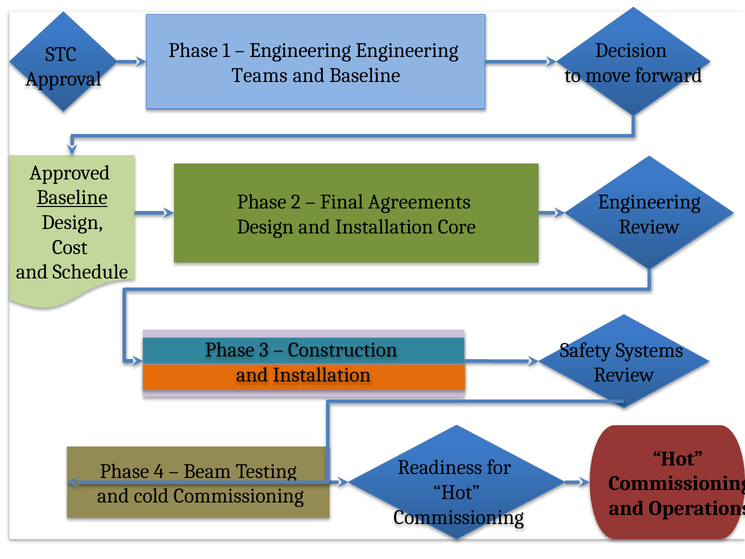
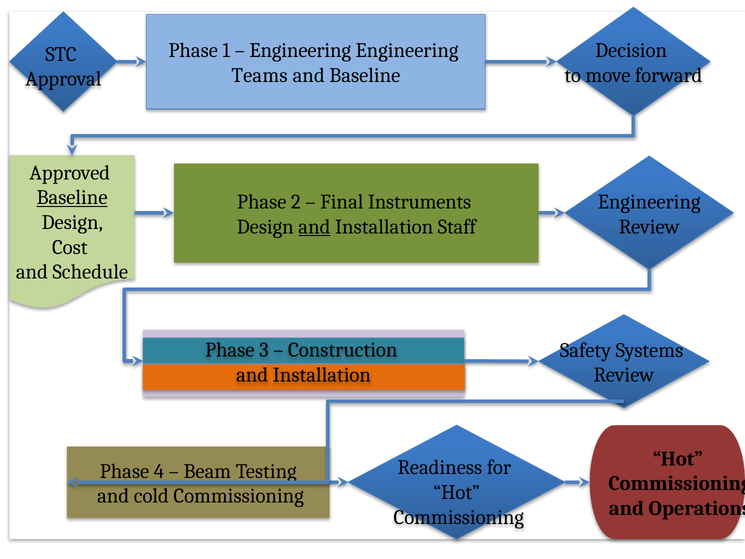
Agreements: Agreements -> Instruments
and at (314, 227) underline: none -> present
Core: Core -> Staff
